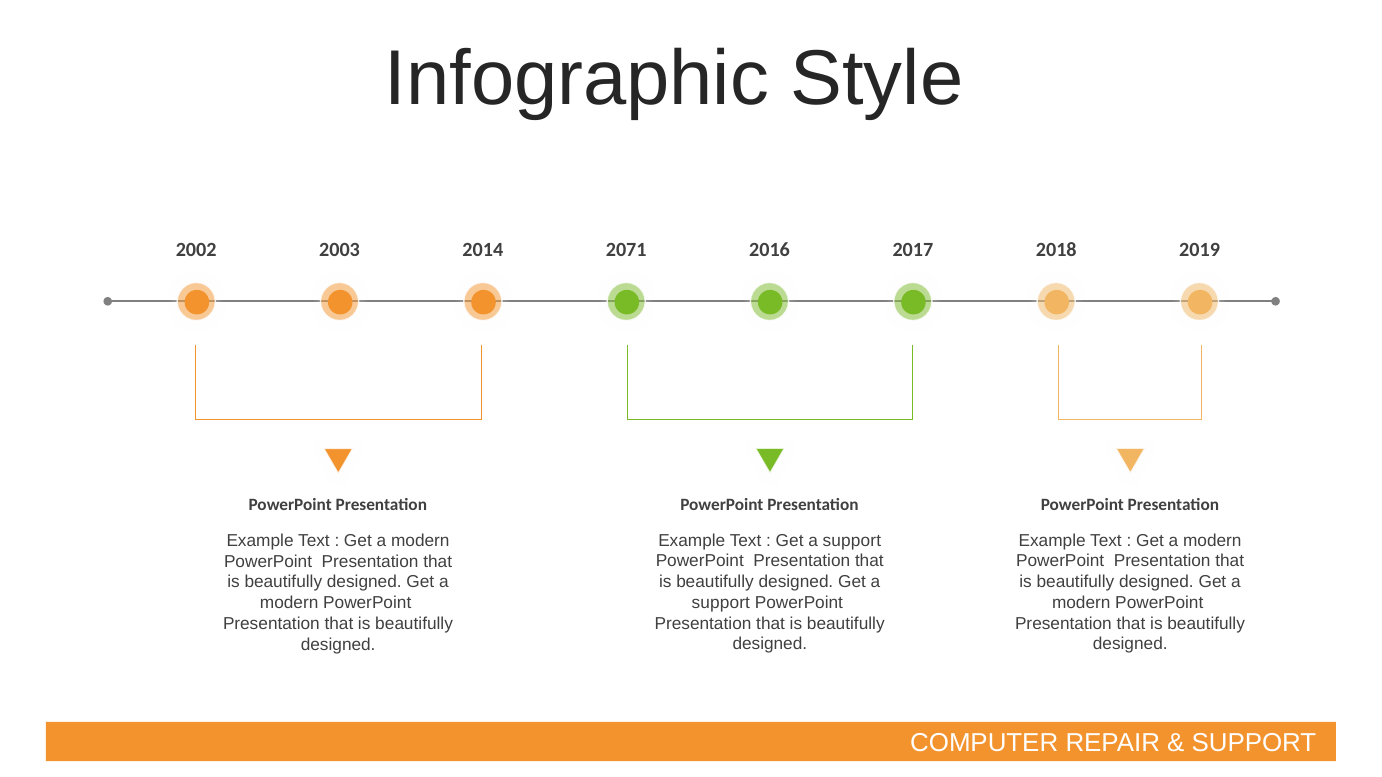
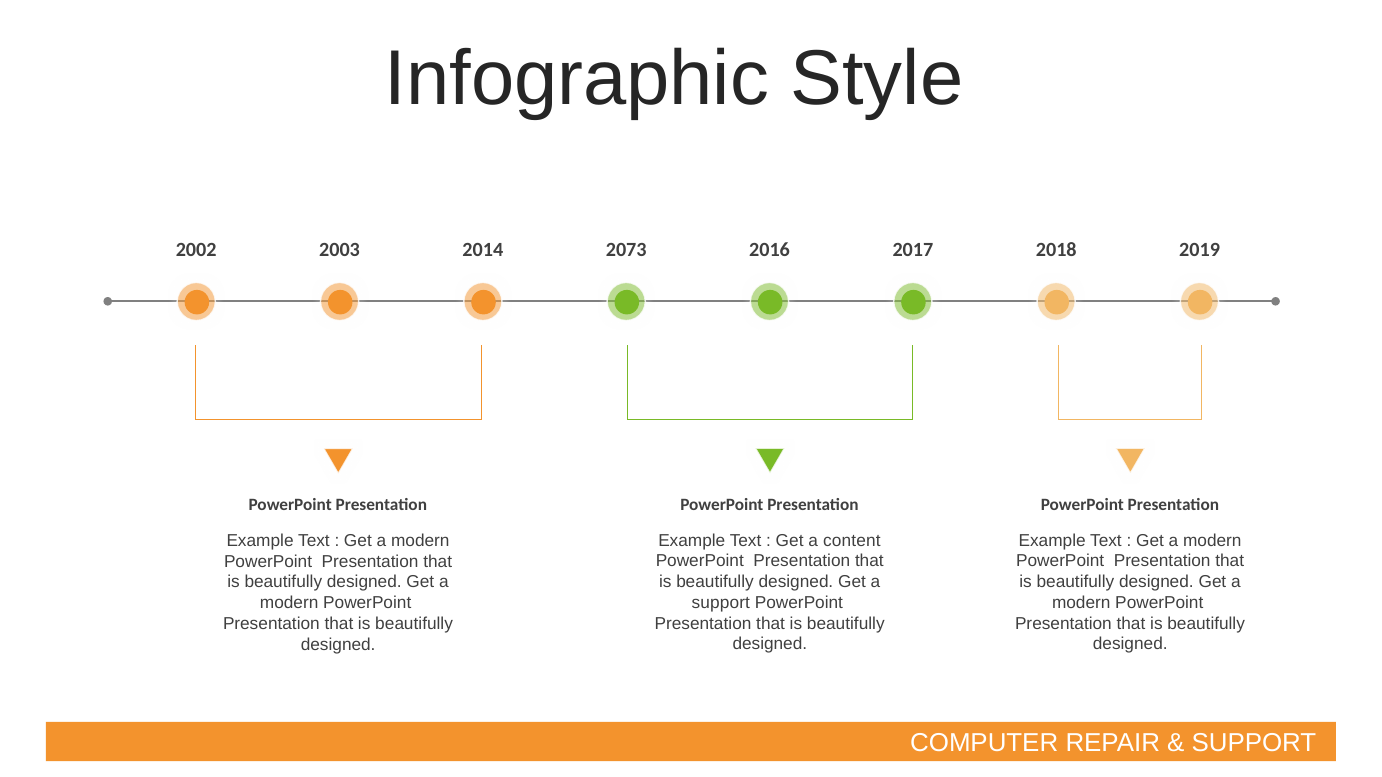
2071: 2071 -> 2073
support at (852, 541): support -> content
